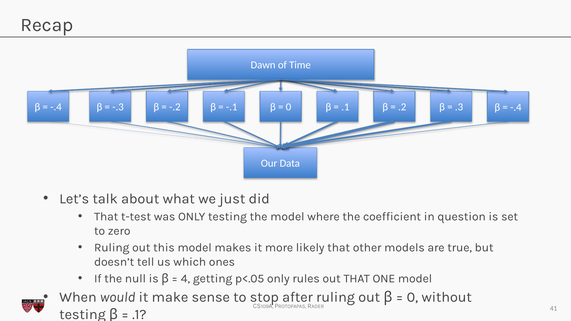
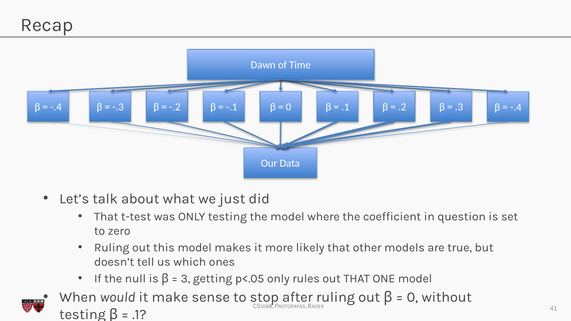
4: 4 -> 3
